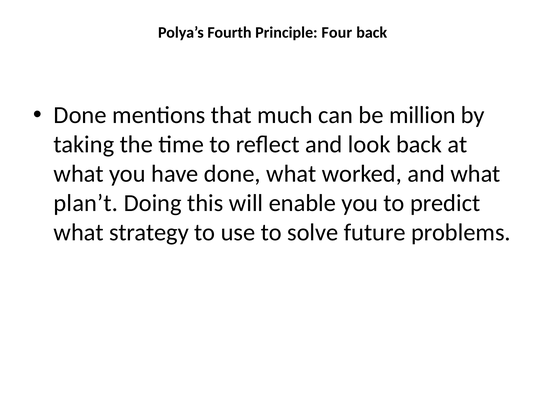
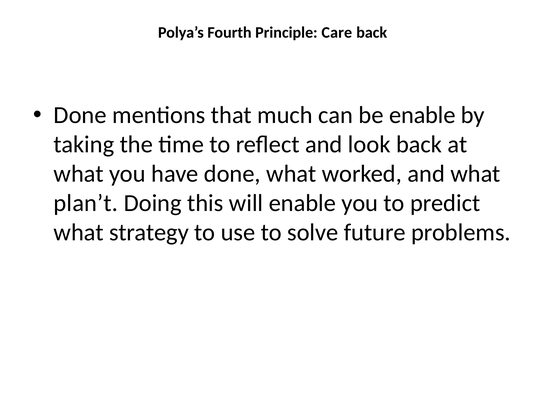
Four: Four -> Care
be million: million -> enable
